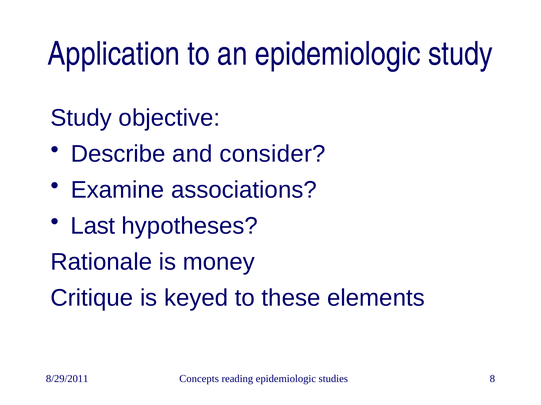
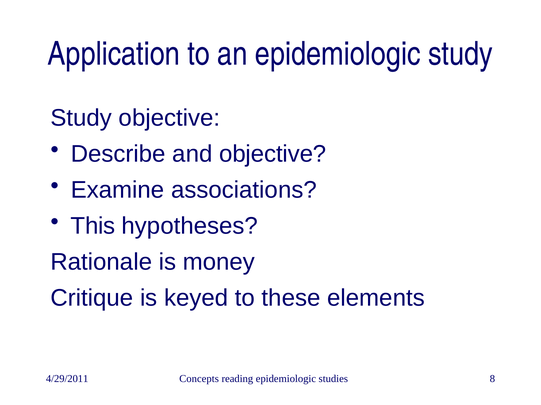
and consider: consider -> objective
Last: Last -> This
8/29/2011: 8/29/2011 -> 4/29/2011
